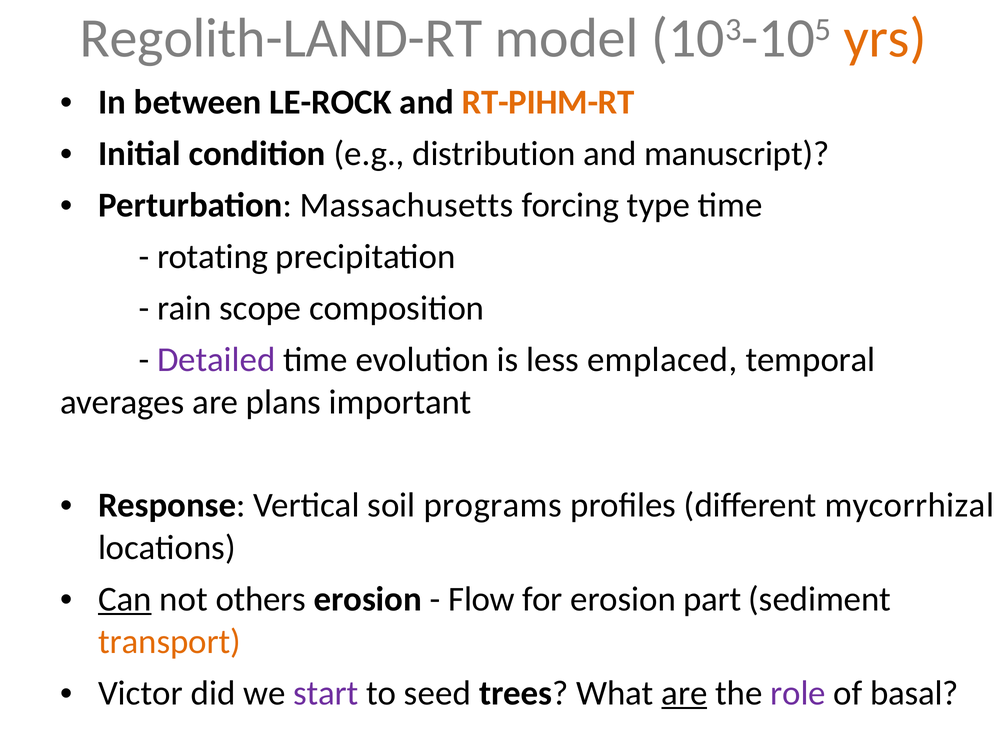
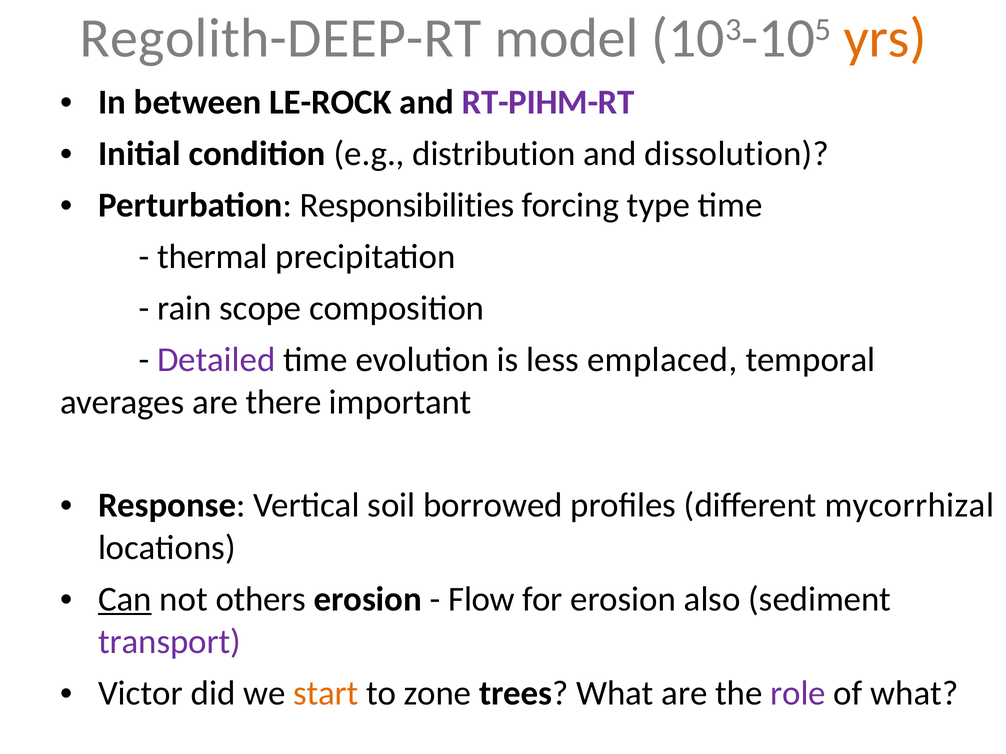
Regolith-LAND-RT: Regolith-LAND-RT -> Regolith-DEEP-RT
RT-PIHM-RT colour: orange -> purple
manuscript: manuscript -> dissolution
Massachusetts: Massachusetts -> Responsibilities
rotating: rotating -> thermal
plans: plans -> there
programs: programs -> borrowed
part: part -> also
transport colour: orange -> purple
start colour: purple -> orange
seed: seed -> zone
are at (684, 694) underline: present -> none
of basal: basal -> what
